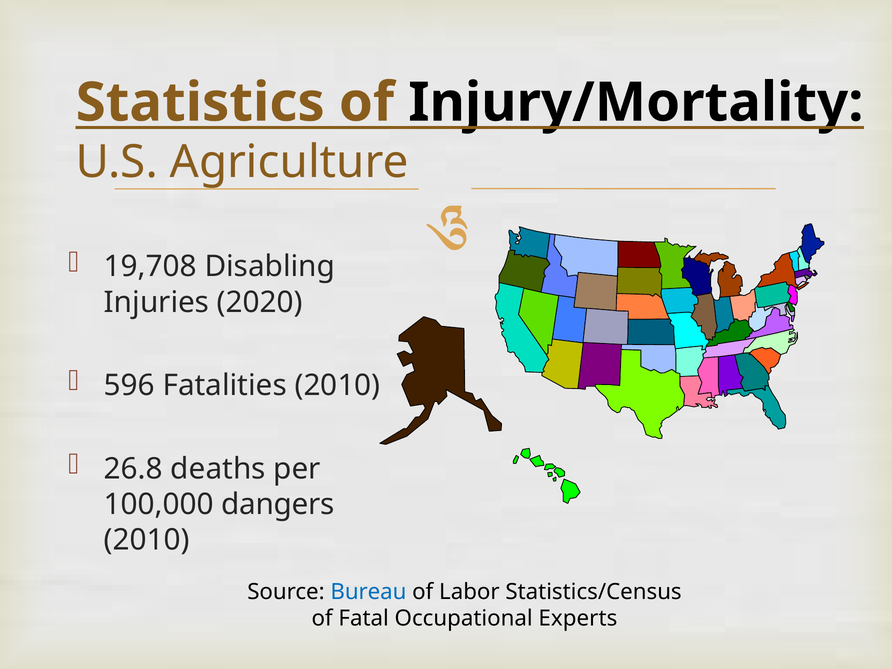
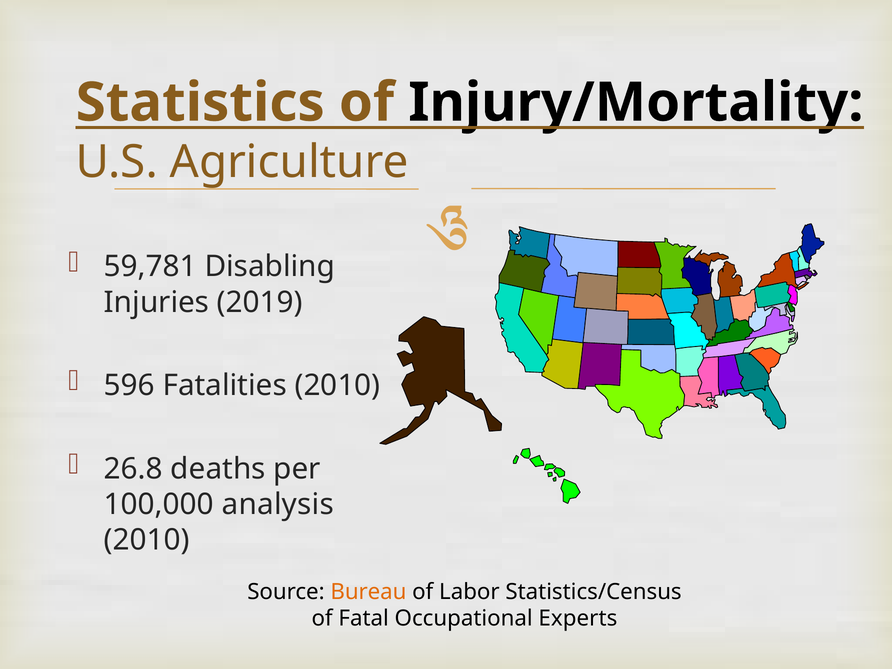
19,708: 19,708 -> 59,781
2020: 2020 -> 2019
dangers: dangers -> analysis
Bureau colour: blue -> orange
